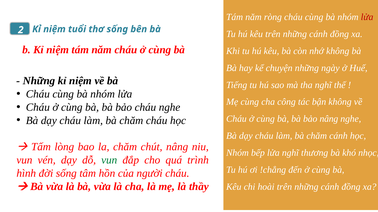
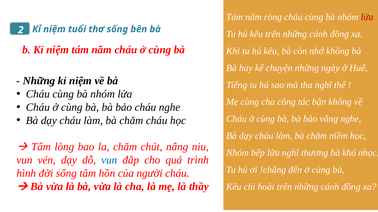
bảo nâng: nâng -> vẳng
chăm cánh: cánh -> niềm
vun at (109, 161) colour: green -> blue
